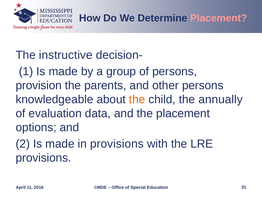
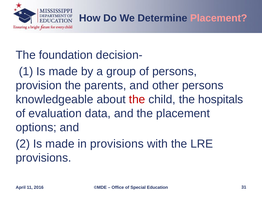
instructive: instructive -> foundation
the at (137, 99) colour: orange -> red
annually: annually -> hospitals
